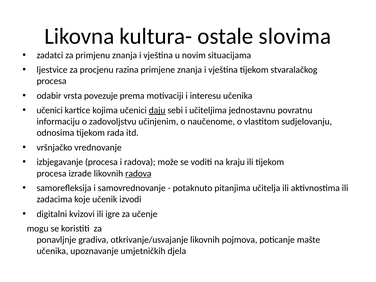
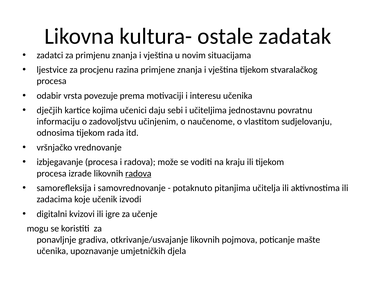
slovima: slovima -> zadatak
učenici at (50, 110): učenici -> dječjih
daju underline: present -> none
